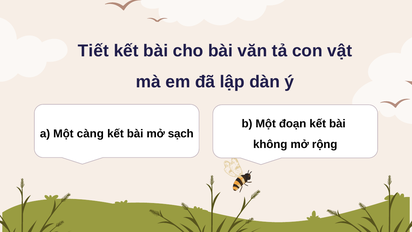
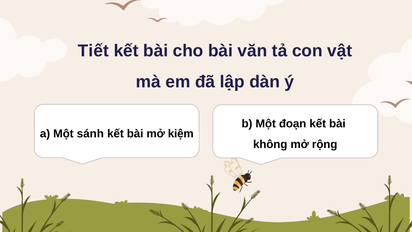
càng: càng -> sánh
sạch: sạch -> kiệm
